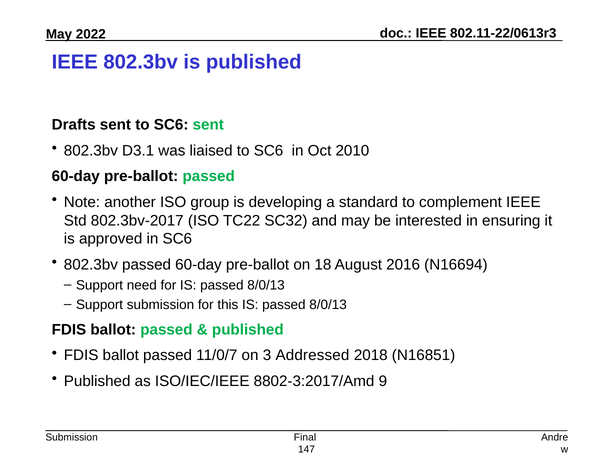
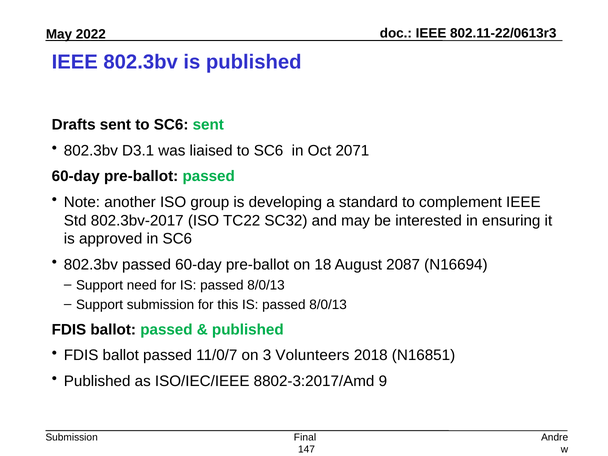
2010: 2010 -> 2071
2016: 2016 -> 2087
Addressed: Addressed -> Volunteers
